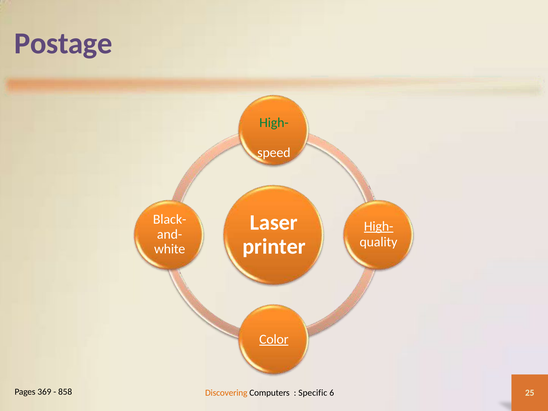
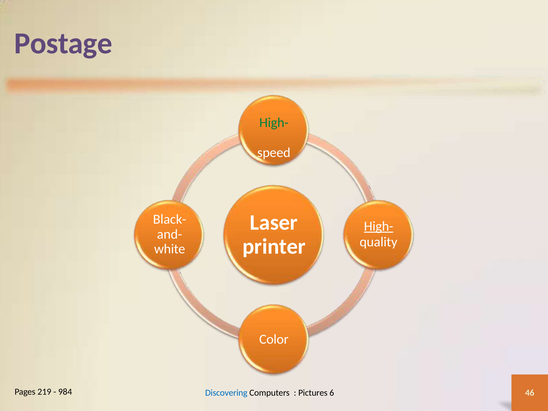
Color underline: present -> none
369: 369 -> 219
858: 858 -> 984
Discovering colour: orange -> blue
Specific: Specific -> Pictures
25: 25 -> 46
